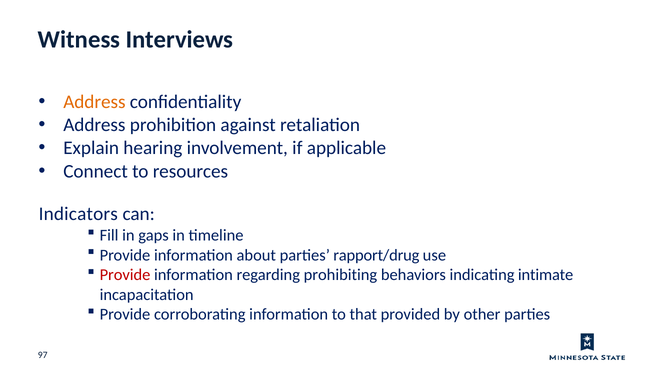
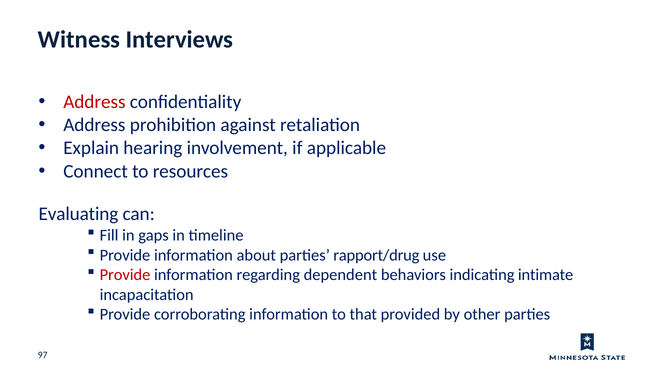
Address at (94, 102) colour: orange -> red
Indicators: Indicators -> Evaluating
prohibiting: prohibiting -> dependent
